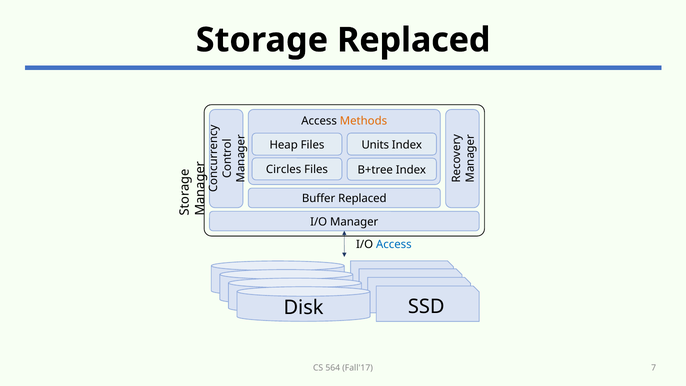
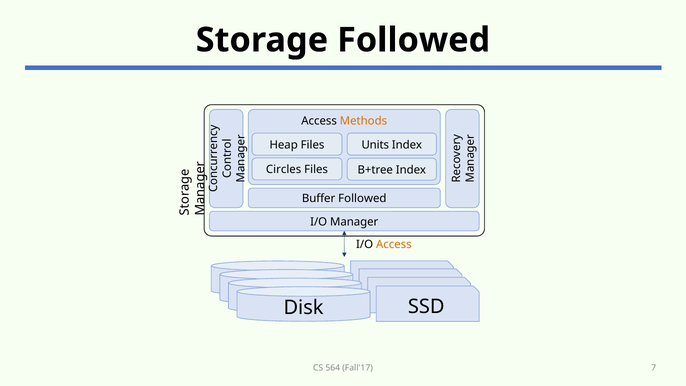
Storage Replaced: Replaced -> Followed
Buffer Replaced: Replaced -> Followed
Access at (394, 244) colour: blue -> orange
